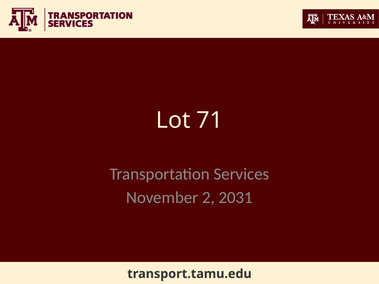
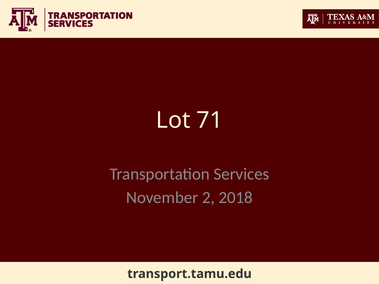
2031: 2031 -> 2018
